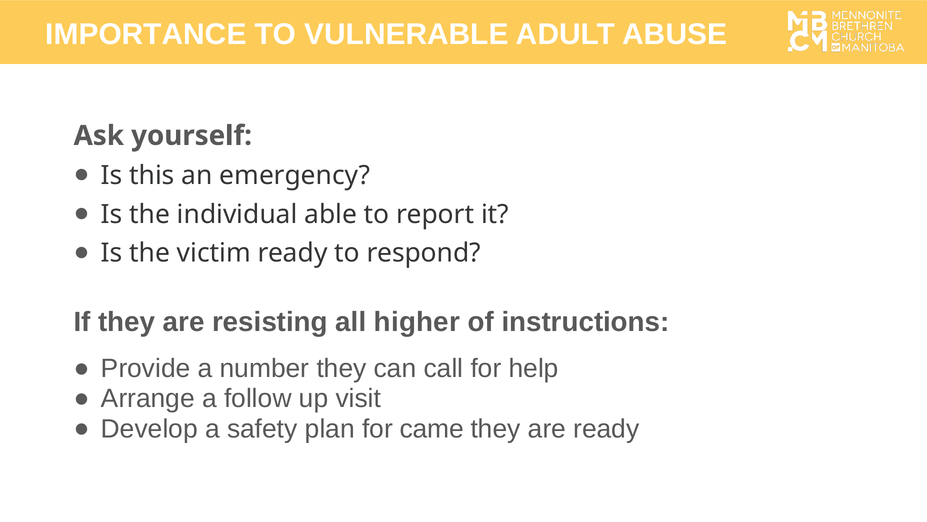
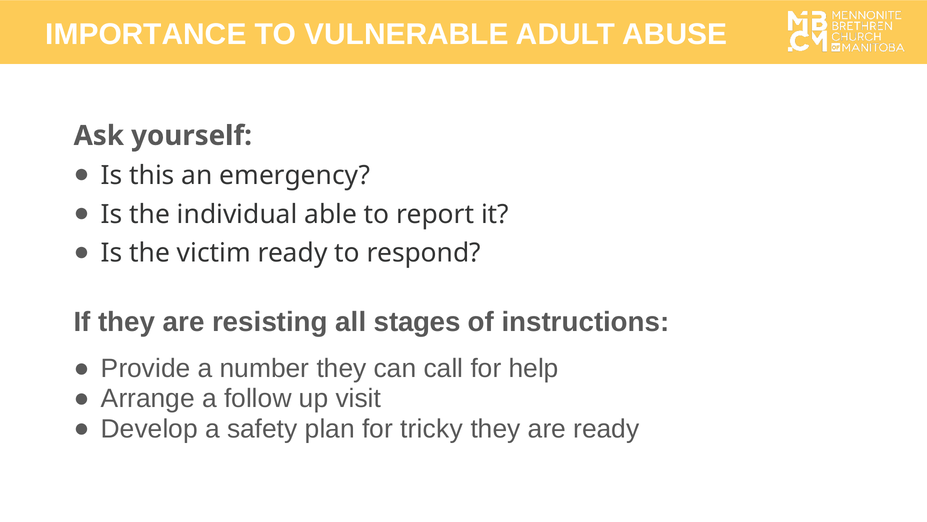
higher: higher -> stages
came: came -> tricky
